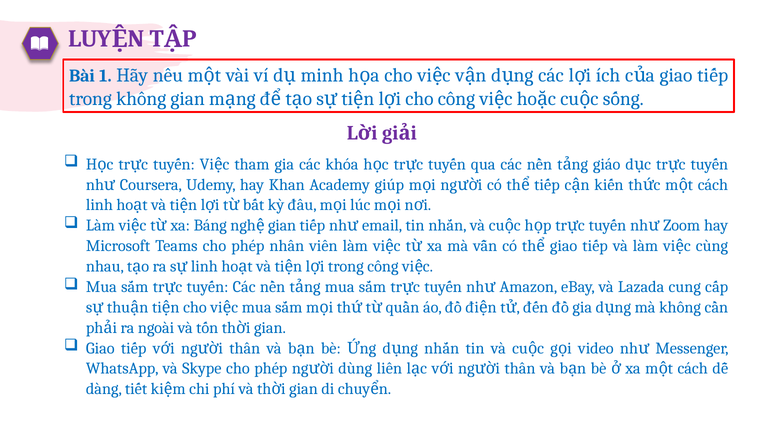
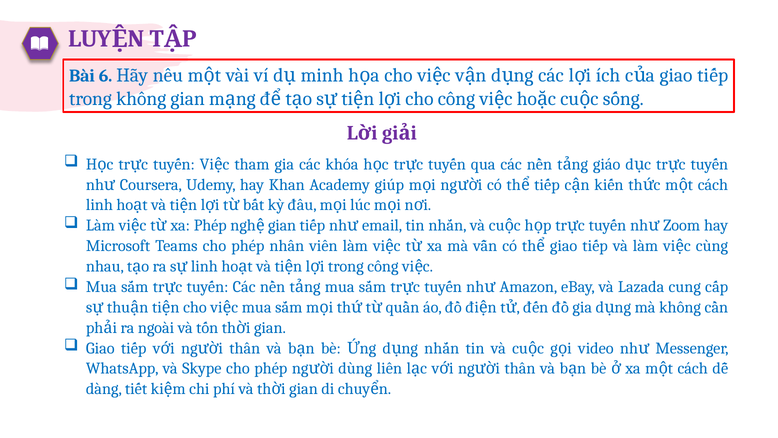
1: 1 -> 6
xa Báng: Báng -> Phép
